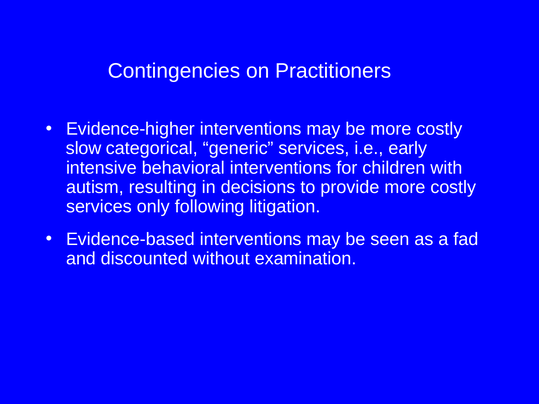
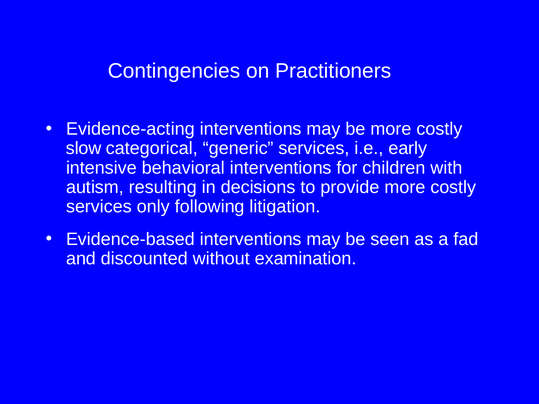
Evidence-higher: Evidence-higher -> Evidence-acting
